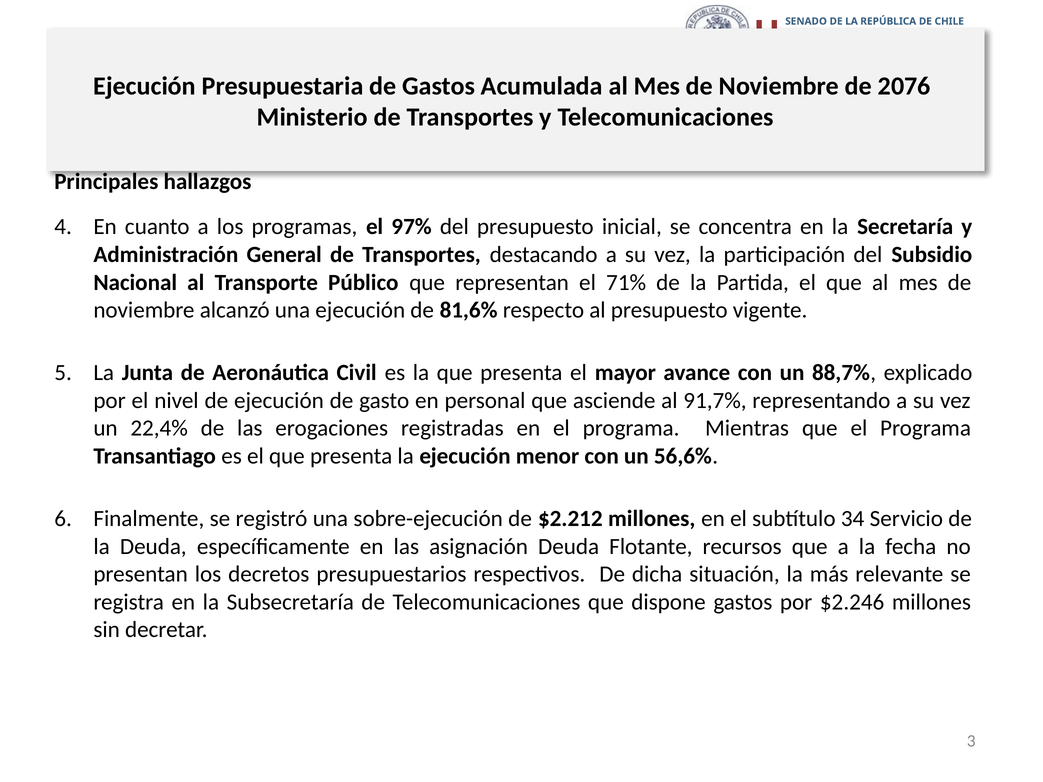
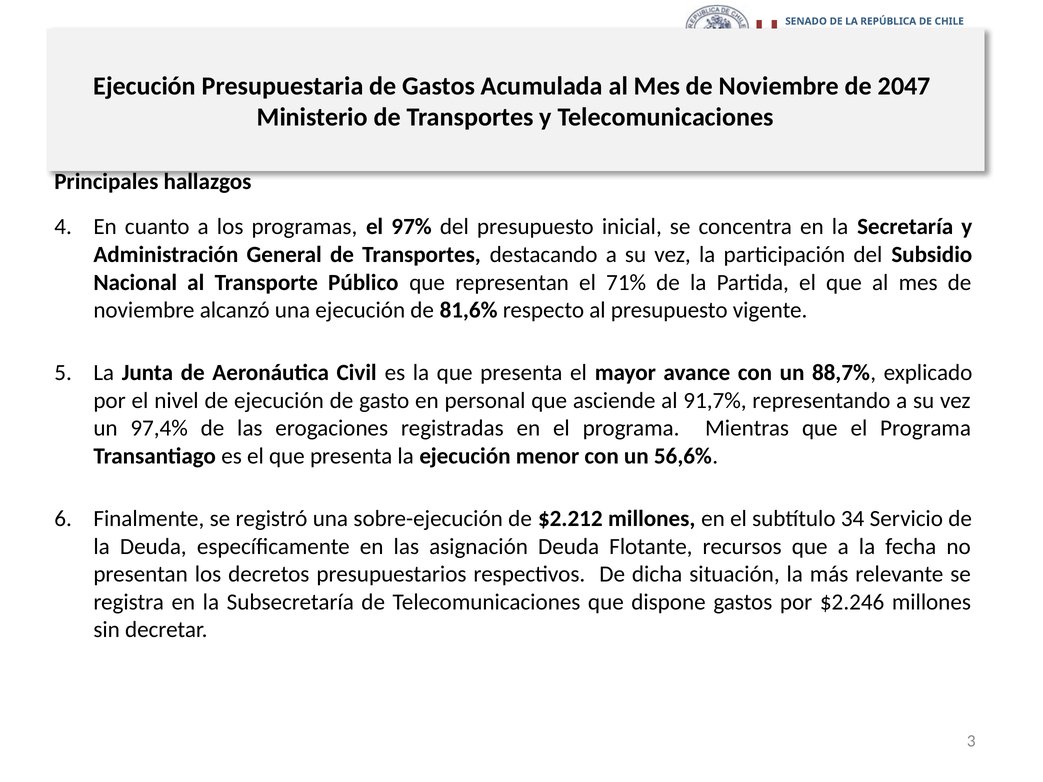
2076: 2076 -> 2047
22,4%: 22,4% -> 97,4%
